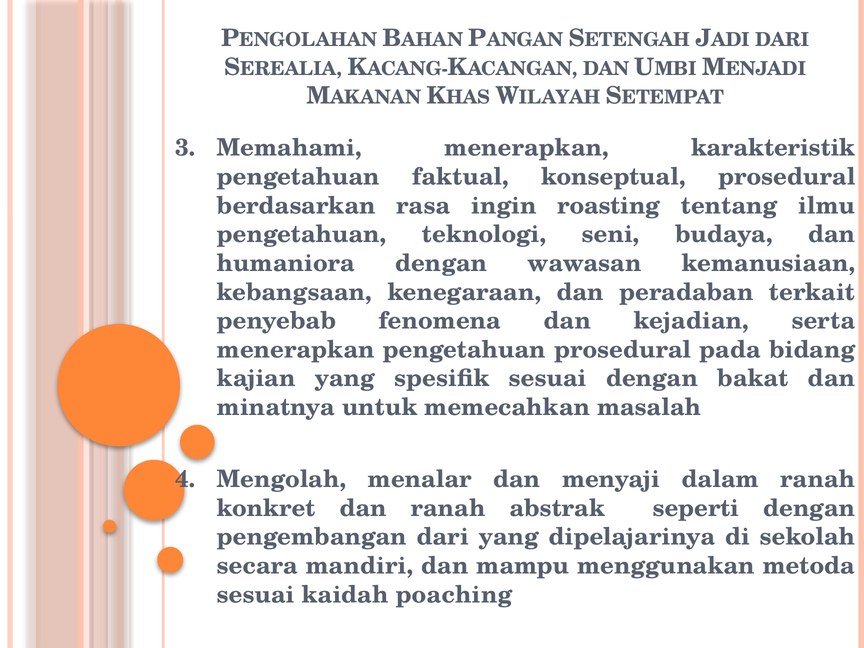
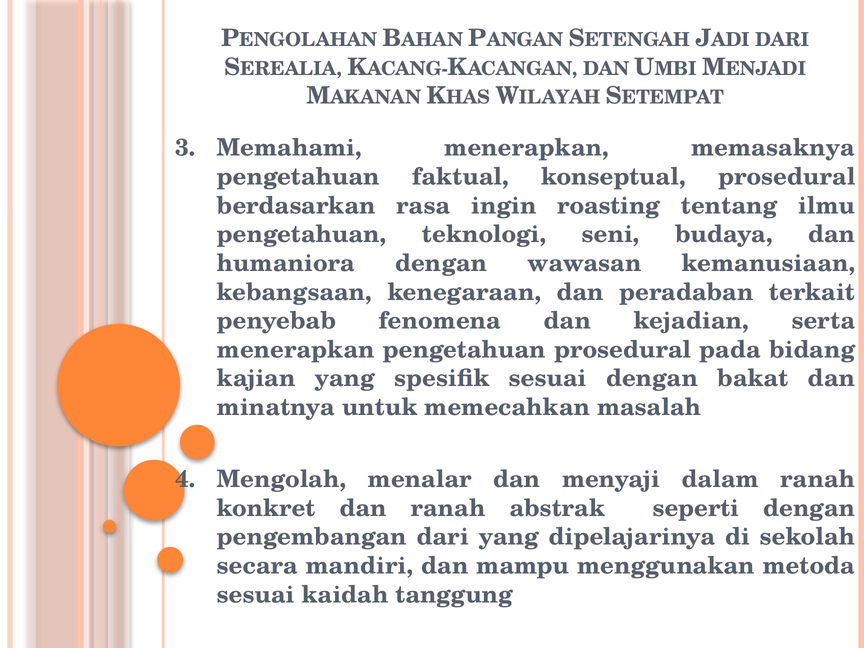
karakteristik: karakteristik -> memasaknya
poaching: poaching -> tanggung
